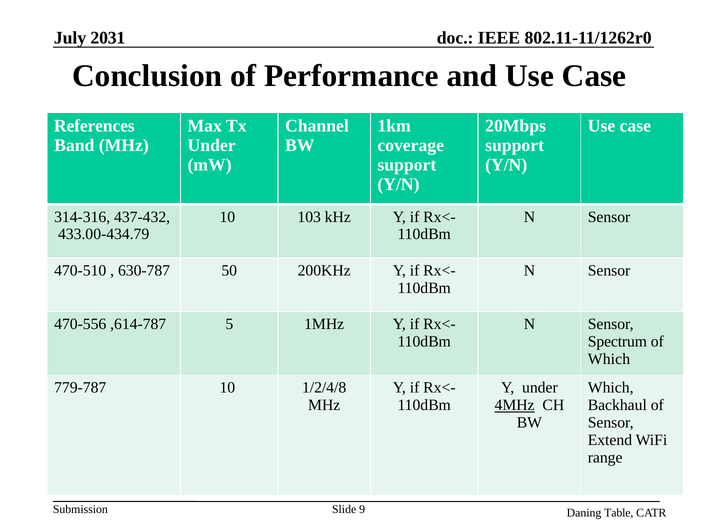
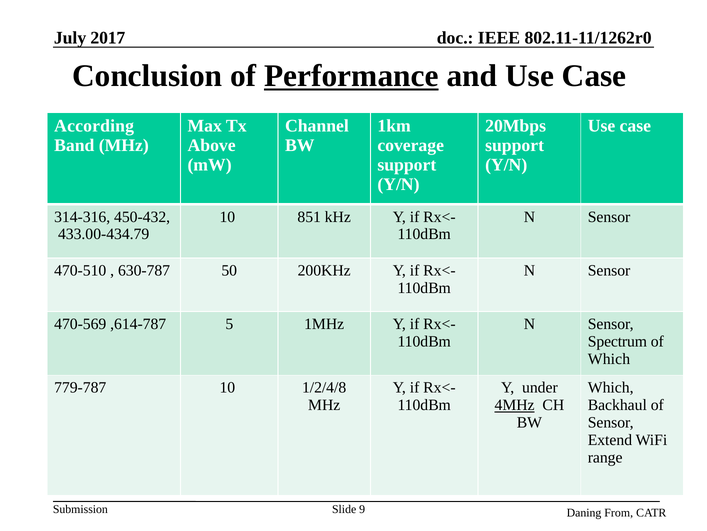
2031: 2031 -> 2017
Performance underline: none -> present
References: References -> According
Under at (212, 145): Under -> Above
437-432: 437-432 -> 450-432
103: 103 -> 851
470-556: 470-556 -> 470-569
Table: Table -> From
